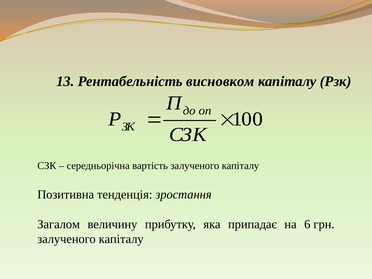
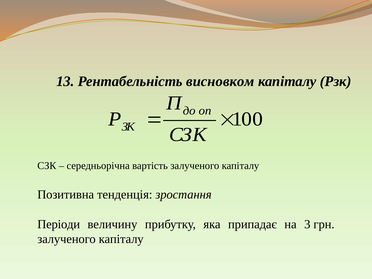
Загалом: Загалом -> Періоди
6: 6 -> 3
